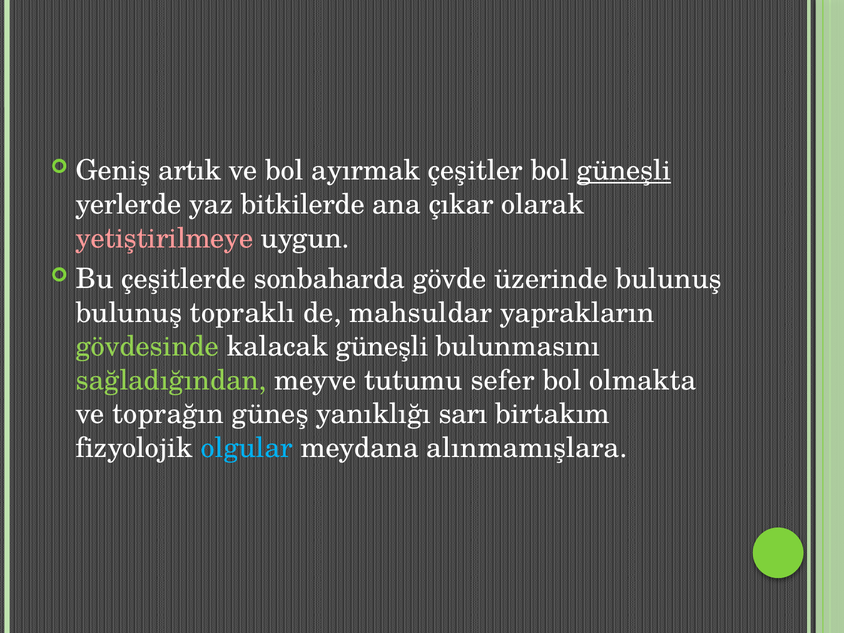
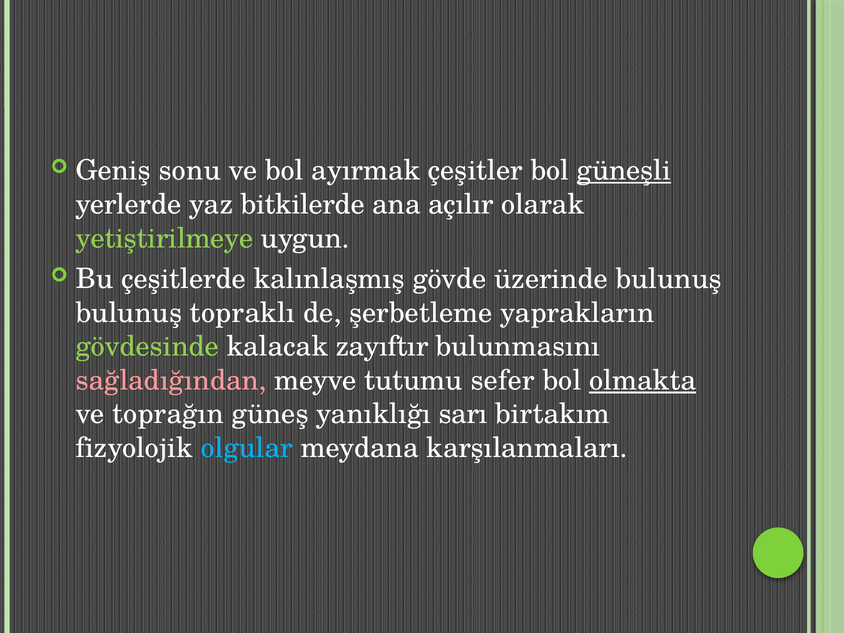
artık: artık -> sonu
çıkar: çıkar -> açılır
yetiştirilmeye colour: pink -> light green
sonbaharda: sonbaharda -> kalınlaşmış
mahsuldar: mahsuldar -> şerbetleme
kalacak güneşli: güneşli -> zayıftır
sağladığından colour: light green -> pink
olmakta underline: none -> present
alınmamışlara: alınmamışlara -> karşılanmaları
